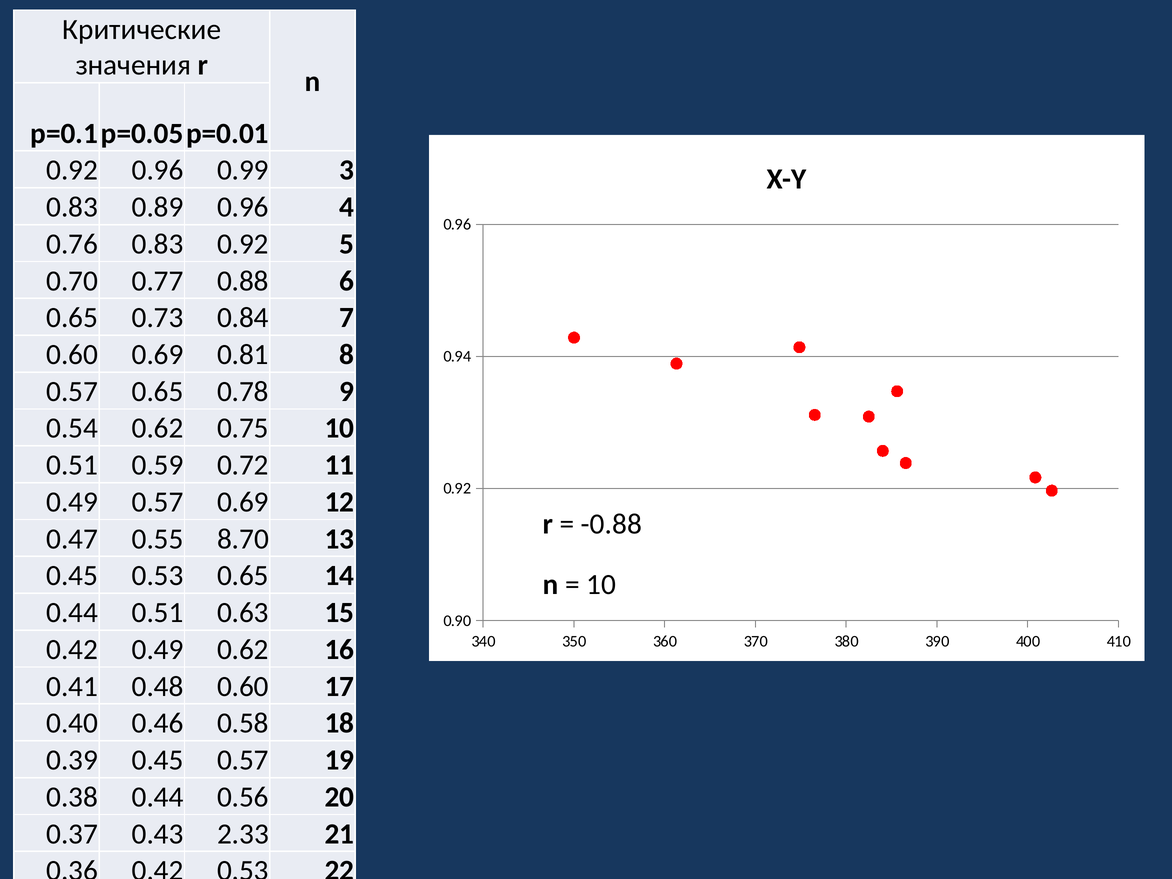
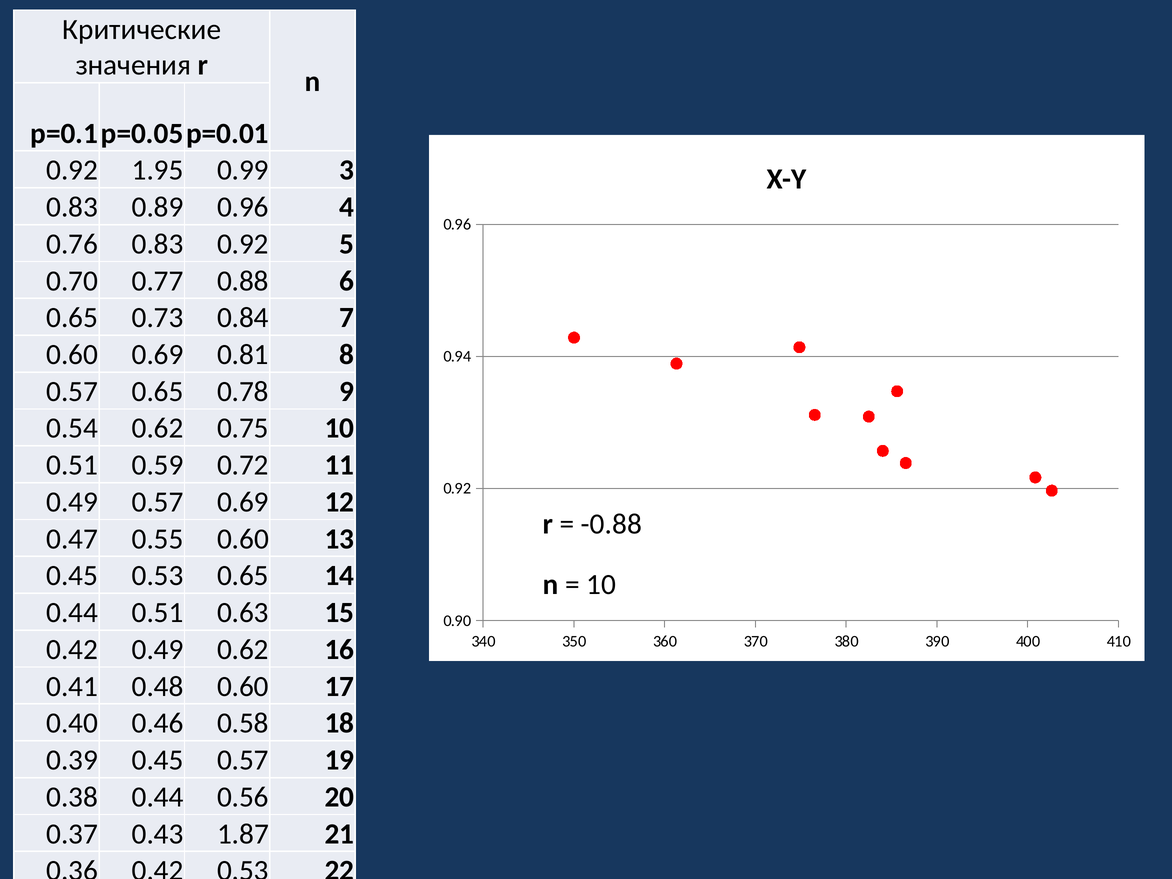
0.92 0.96: 0.96 -> 1.95
0.55 8.70: 8.70 -> 0.60
2.33: 2.33 -> 1.87
